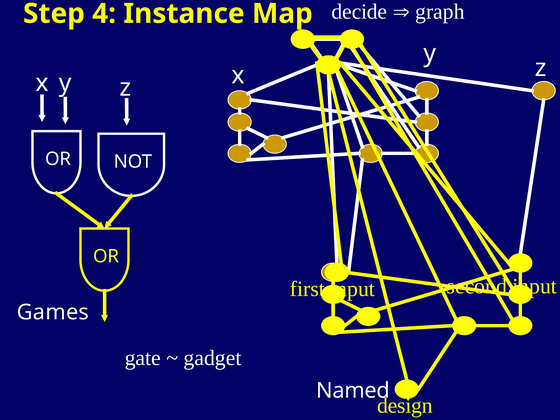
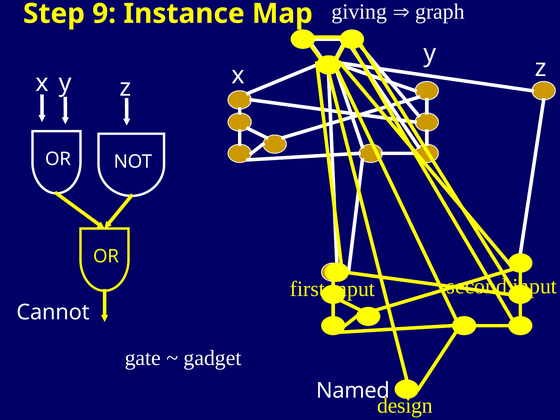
4: 4 -> 9
decide: decide -> giving
Games: Games -> Cannot
